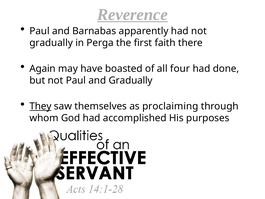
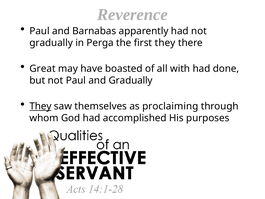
Reverence underline: present -> none
first faith: faith -> they
Again: Again -> Great
four: four -> with
